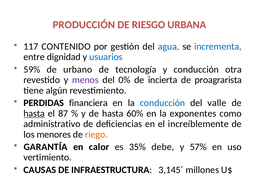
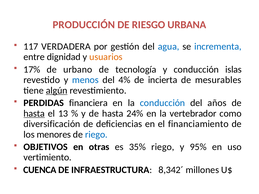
CONTENIDO: CONTENIDO -> VERDADERA
usuarios colour: blue -> orange
59%: 59% -> 17%
otra: otra -> islas
menos colour: purple -> blue
0%: 0% -> 4%
proagrarista: proagrarista -> mesurables
algún underline: none -> present
valle: valle -> años
87: 87 -> 13
60%: 60% -> 24%
exponentes: exponentes -> vertebrador
administrativo: administrativo -> diversificación
increíblemente: increíblemente -> financiamiento
riego at (96, 135) colour: orange -> blue
GARANTÍA: GARANTÍA -> OBJETIVOS
calor: calor -> otras
35% debe: debe -> riego
57%: 57% -> 95%
CAUSAS: CAUSAS -> CUENCA
3,145´: 3,145´ -> 8,342´
